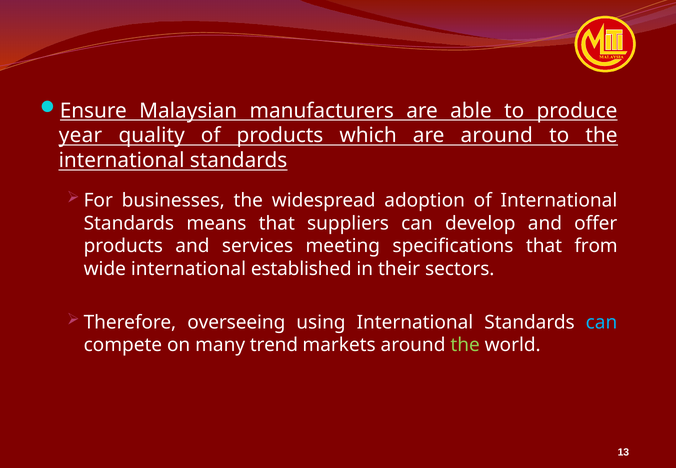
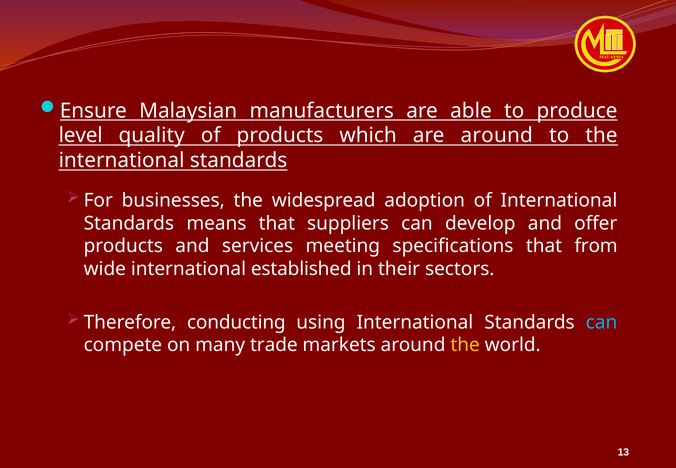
year: year -> level
overseeing: overseeing -> conducting
trend: trend -> trade
the at (465, 345) colour: light green -> yellow
